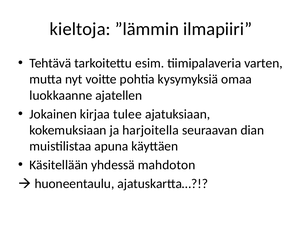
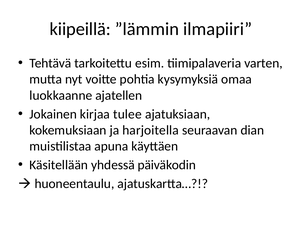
kieltoja: kieltoja -> kiipeillä
mahdoton: mahdoton -> päiväkodin
